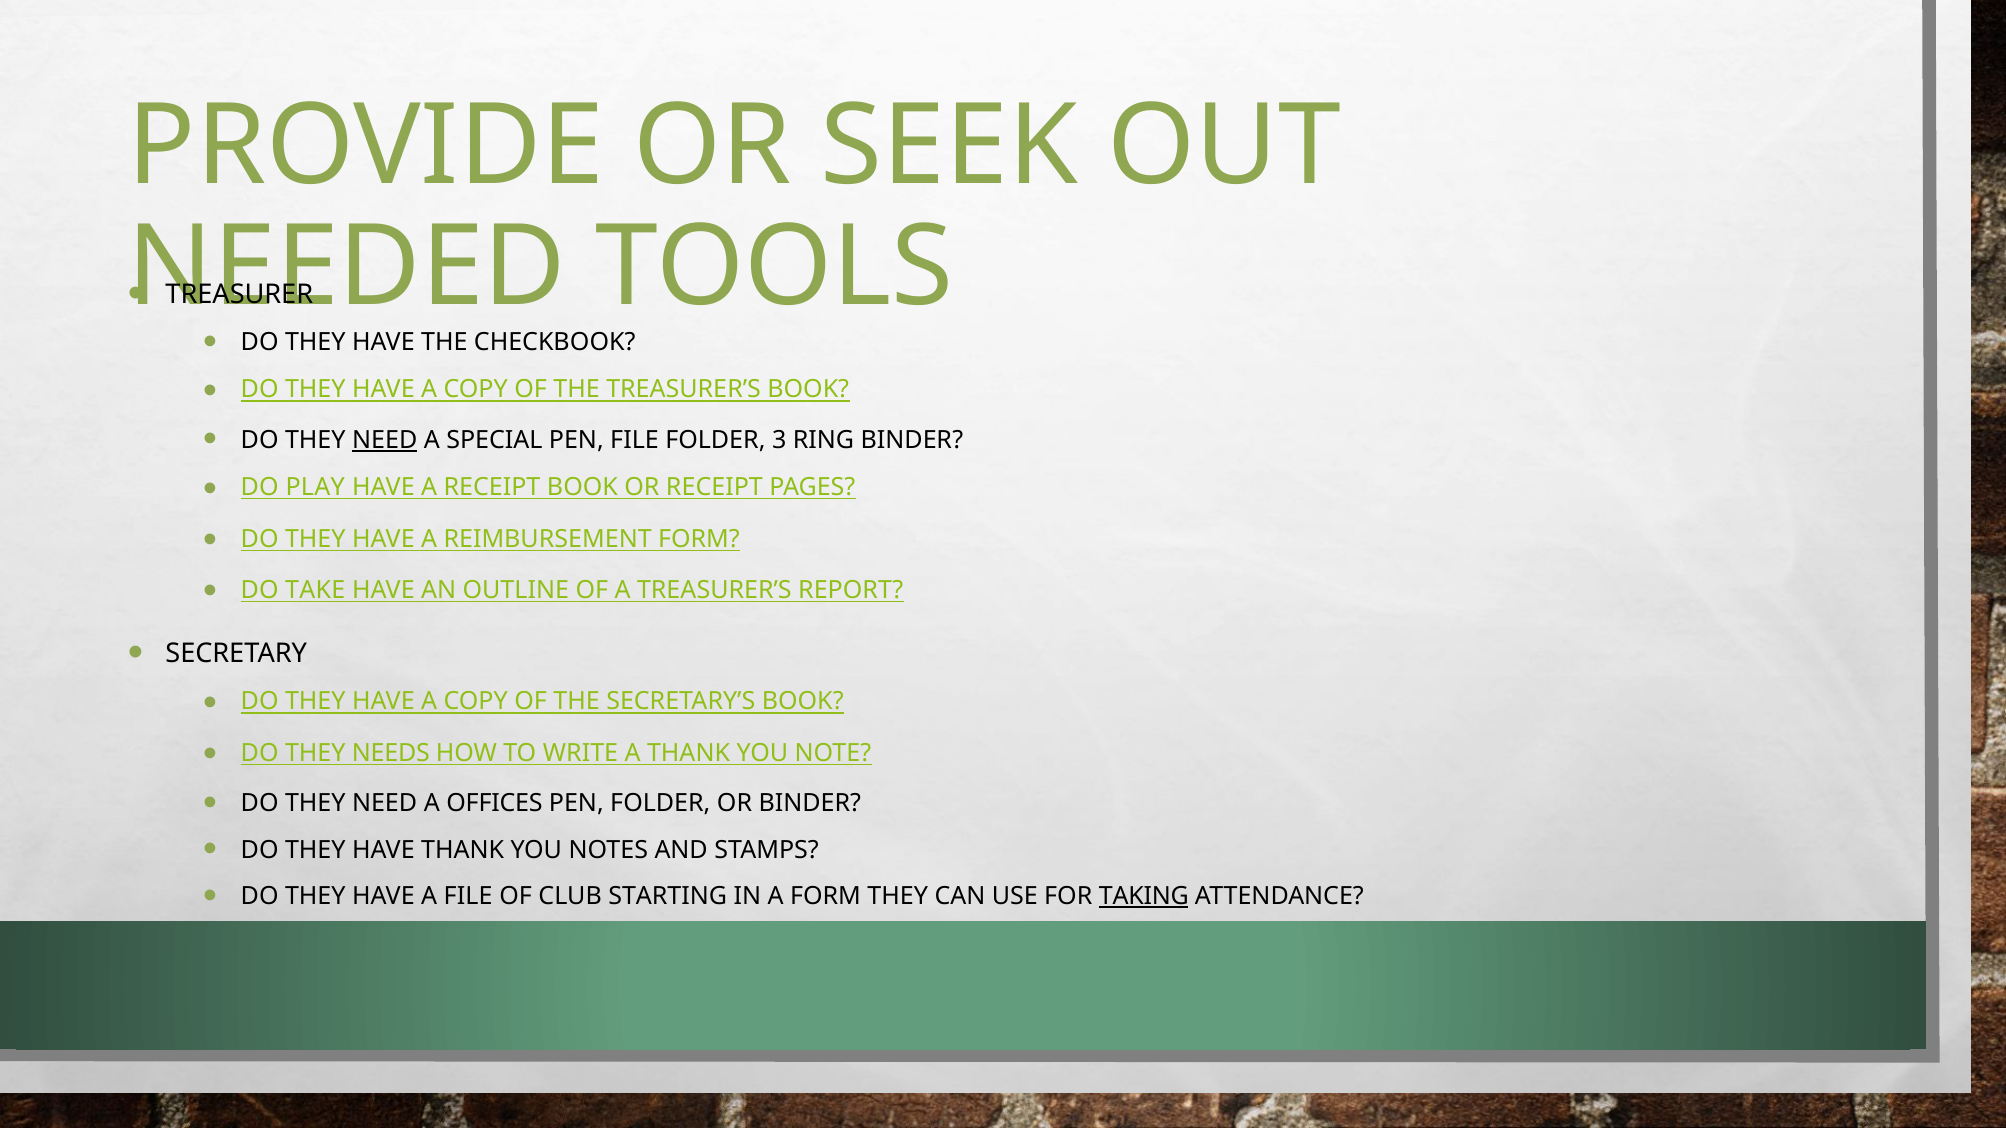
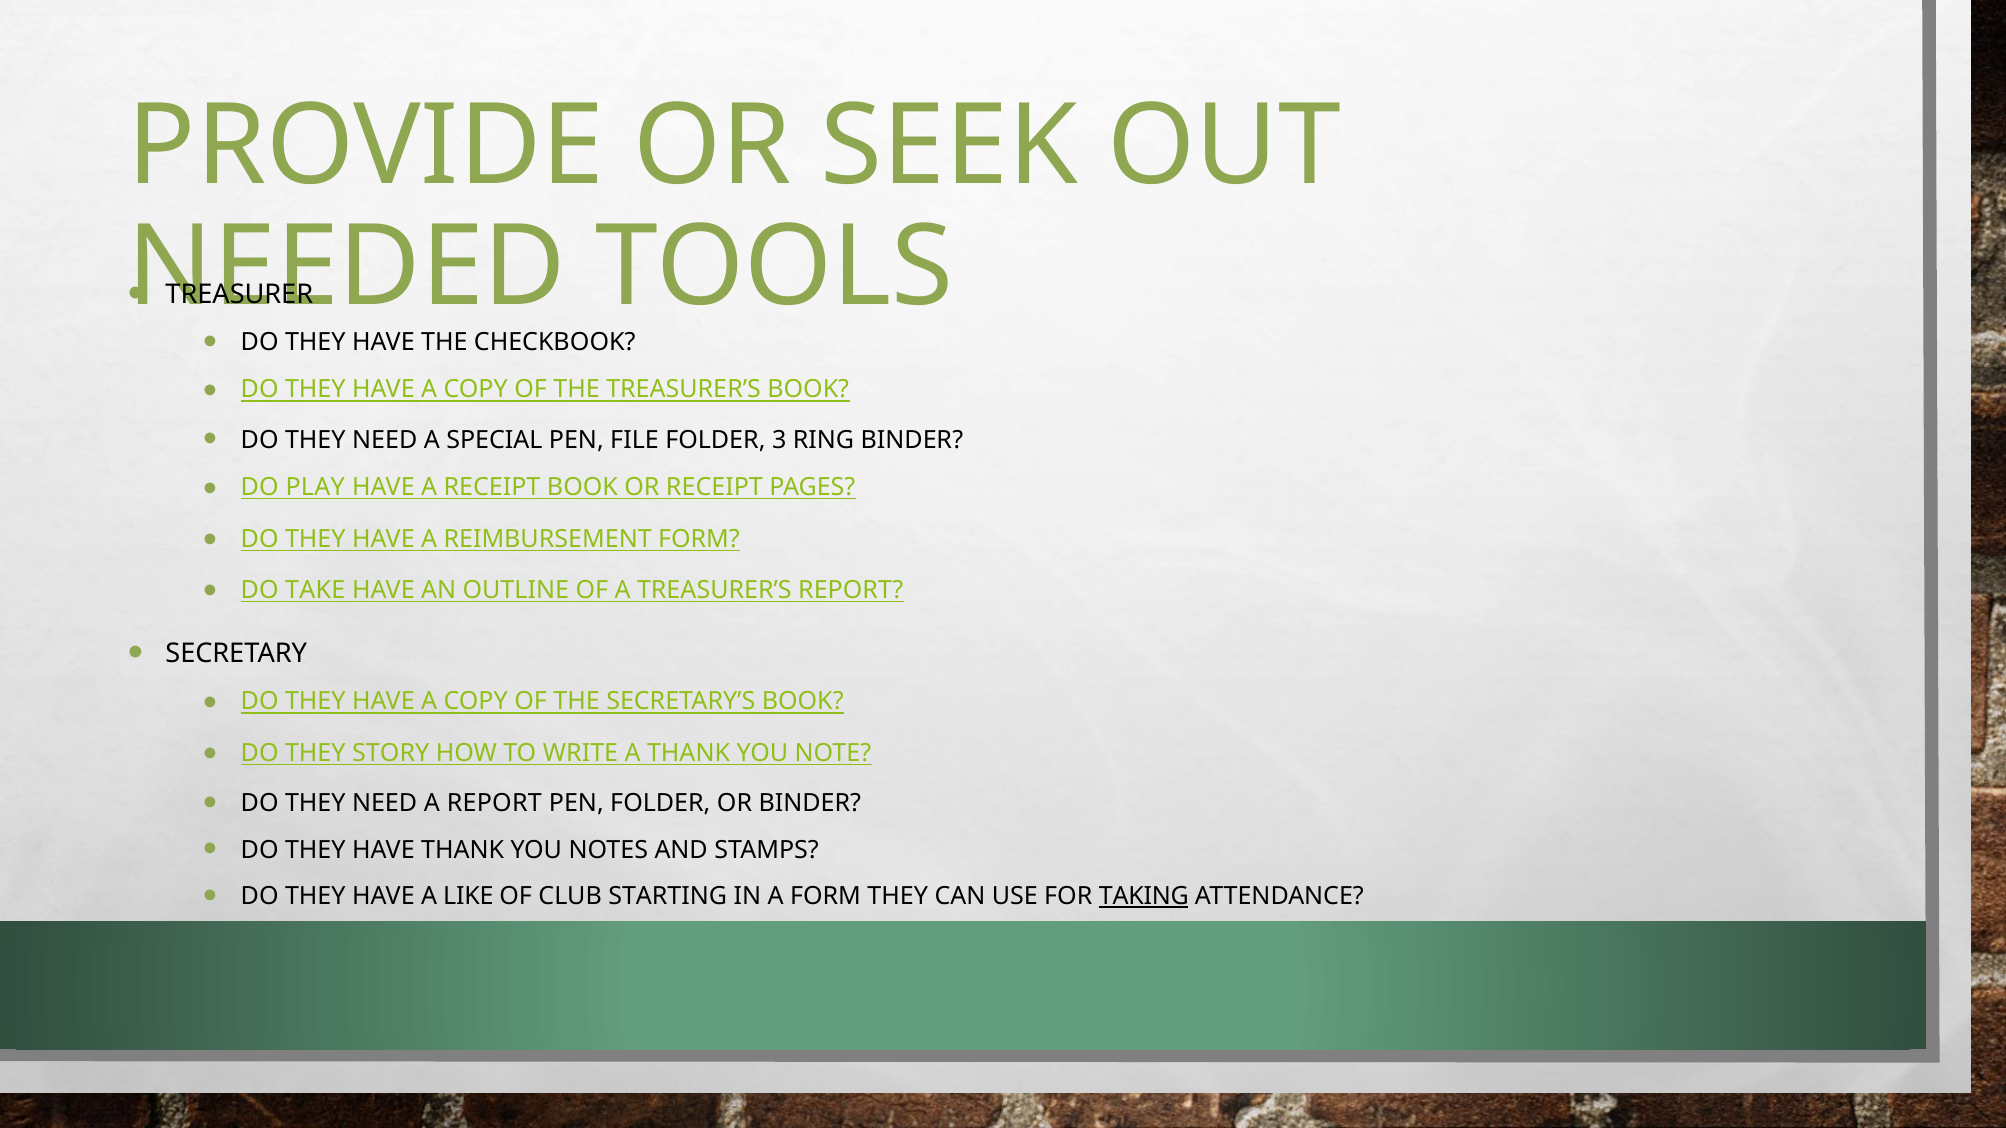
NEED at (385, 440) underline: present -> none
NEEDS: NEEDS -> STORY
A OFFICES: OFFICES -> REPORT
A FILE: FILE -> LIKE
